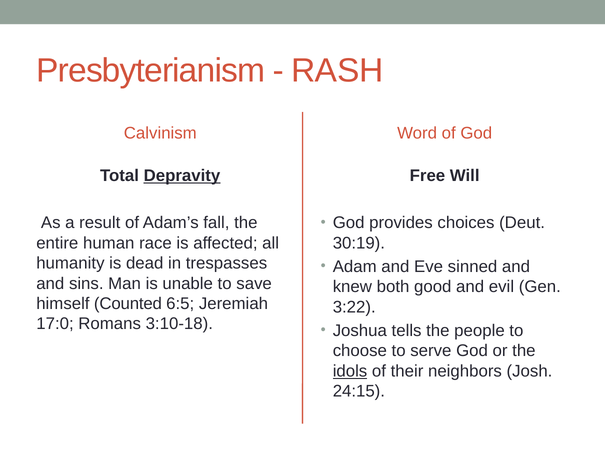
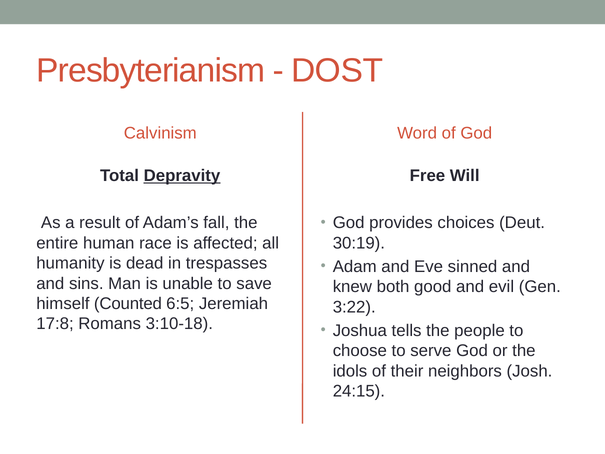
RASH: RASH -> DOST
17:0: 17:0 -> 17:8
idols underline: present -> none
